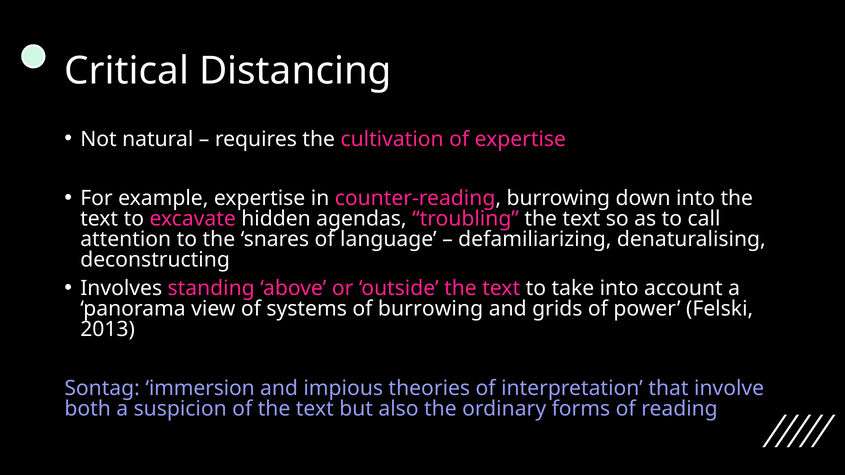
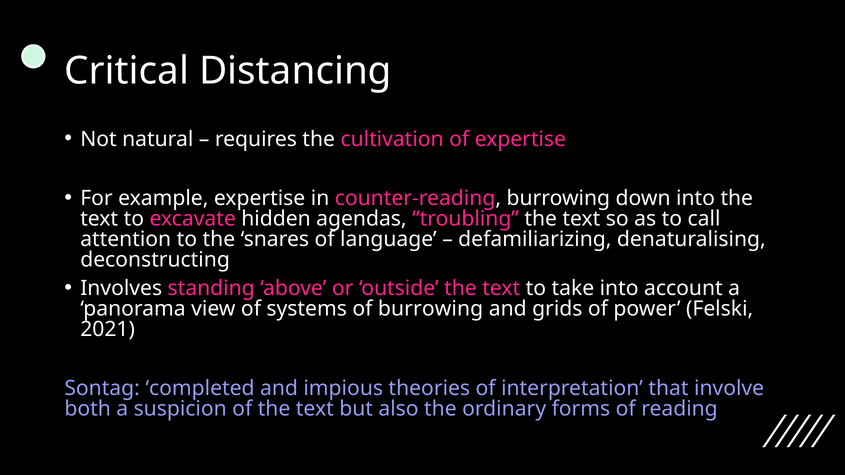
2013: 2013 -> 2021
immersion: immersion -> completed
